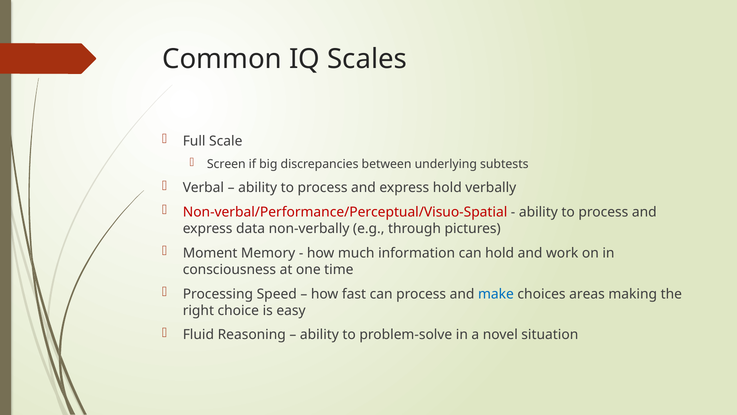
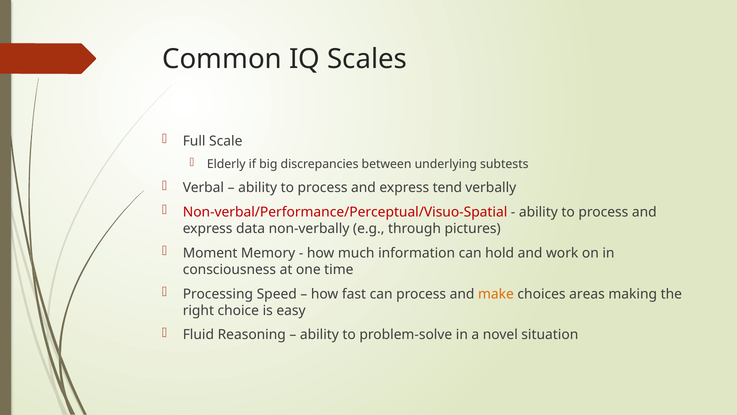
Screen: Screen -> Elderly
express hold: hold -> tend
make colour: blue -> orange
